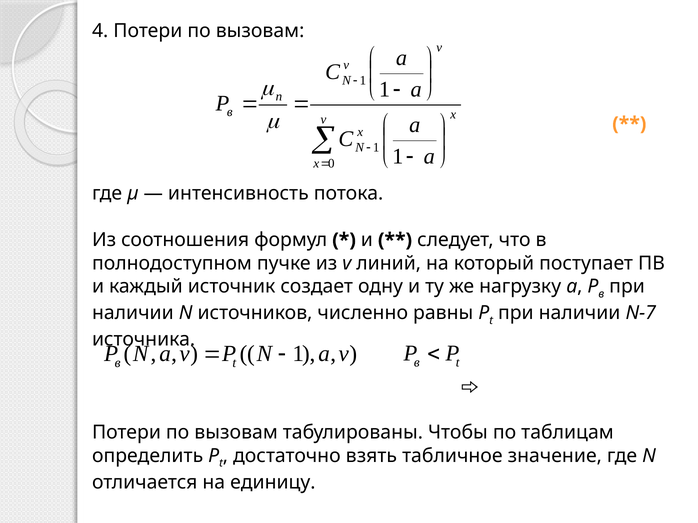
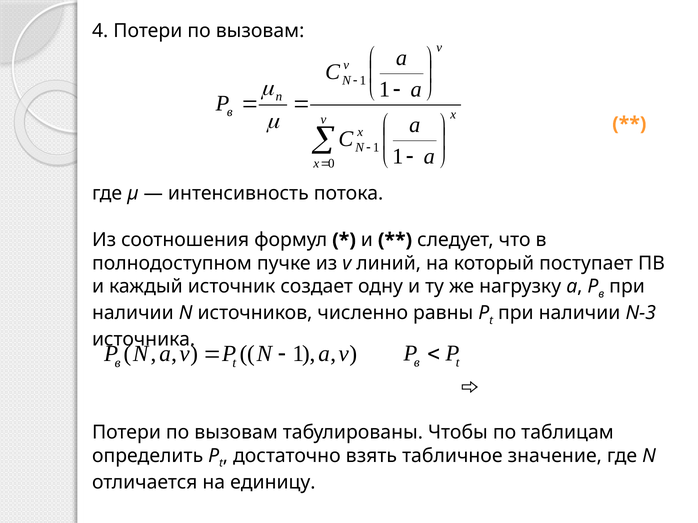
N-7: N-7 -> N-3
